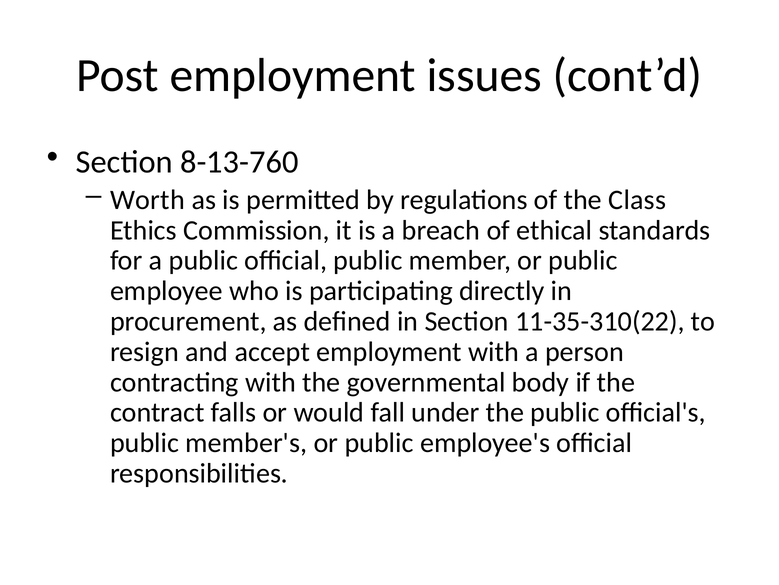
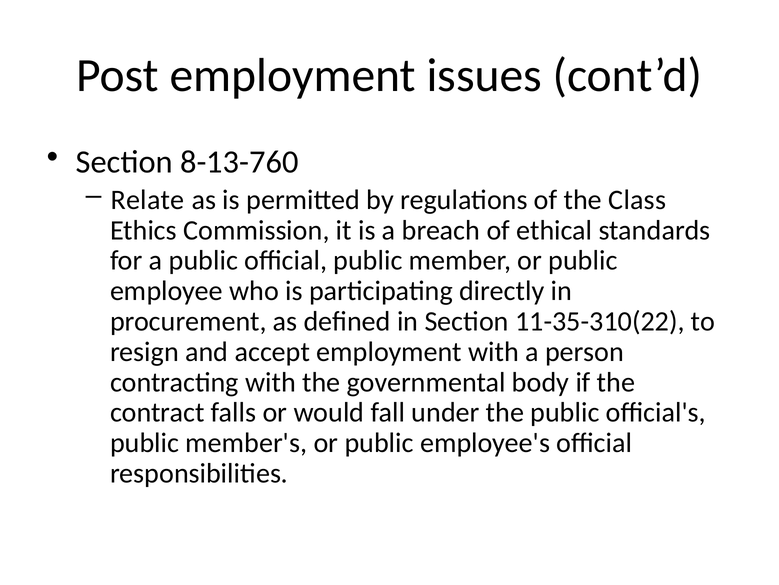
Worth: Worth -> Relate
